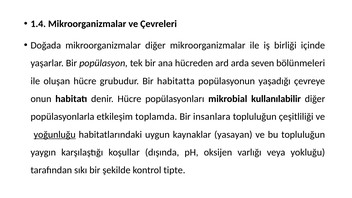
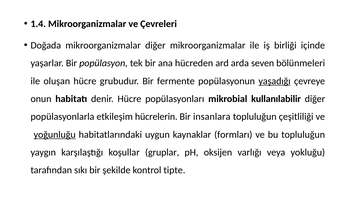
habitatta: habitatta -> fermente
yaşadığı underline: none -> present
toplamda: toplamda -> hücrelerin
yasayan: yasayan -> formları
dışında: dışında -> gruplar
